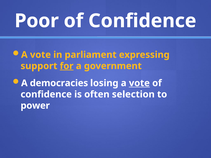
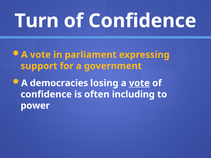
Poor: Poor -> Turn
for underline: present -> none
selection: selection -> including
